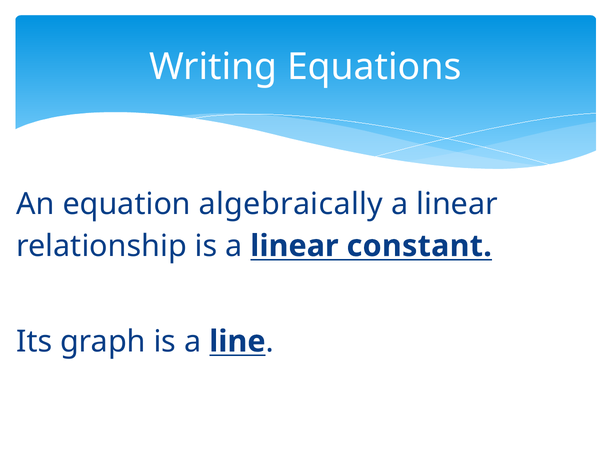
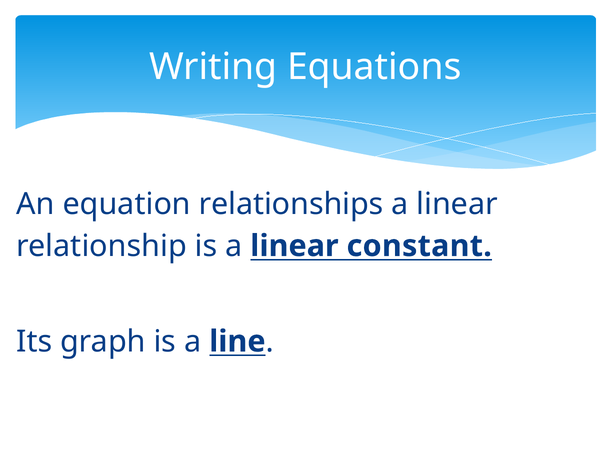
algebraically: algebraically -> relationships
